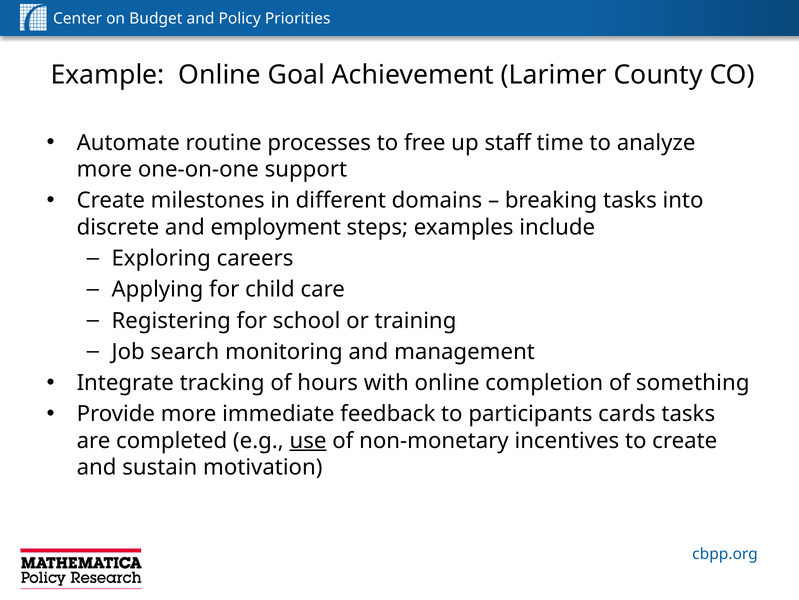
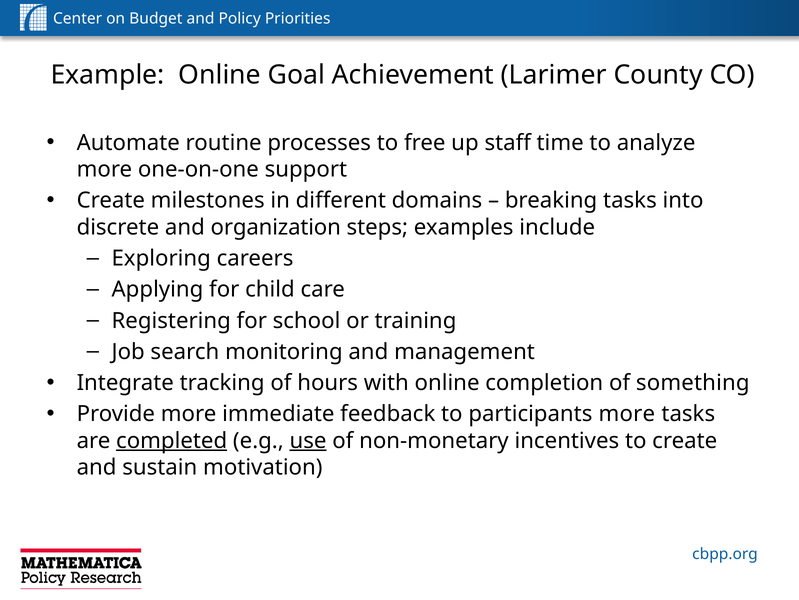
employment: employment -> organization
participants cards: cards -> more
completed underline: none -> present
